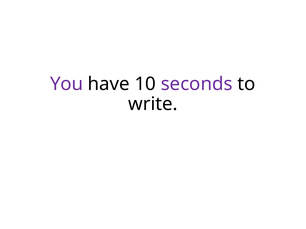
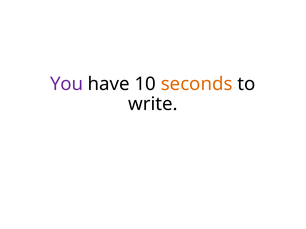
seconds colour: purple -> orange
